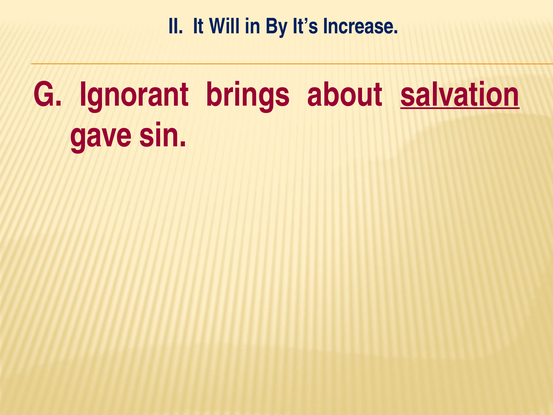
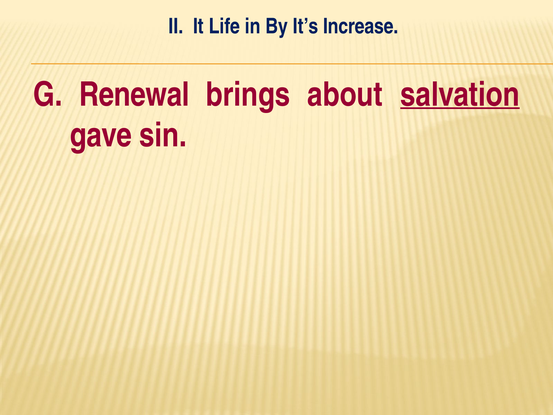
Will: Will -> Life
Ignorant: Ignorant -> Renewal
